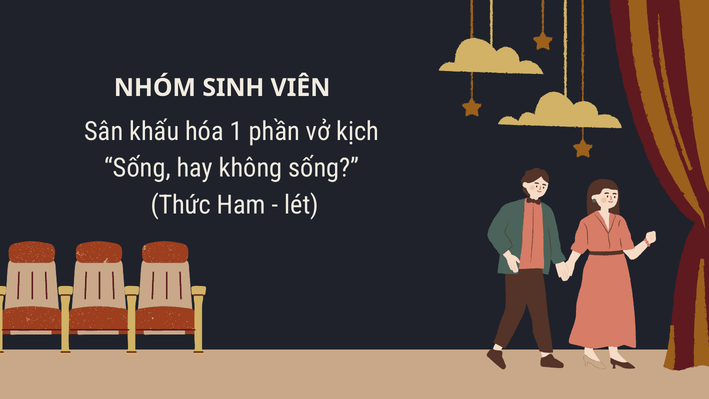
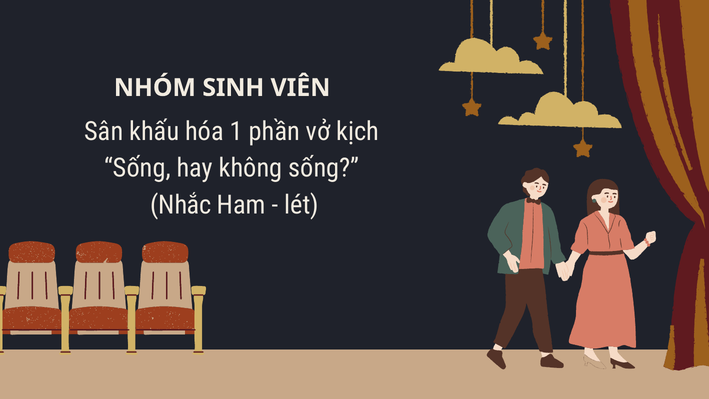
Thức: Thức -> Nhắc
